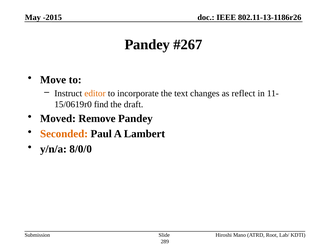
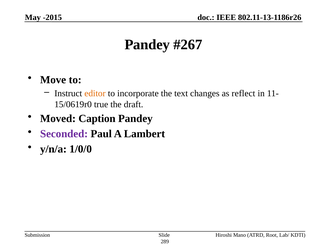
find: find -> true
Remove: Remove -> Caption
Seconded colour: orange -> purple
8/0/0: 8/0/0 -> 1/0/0
